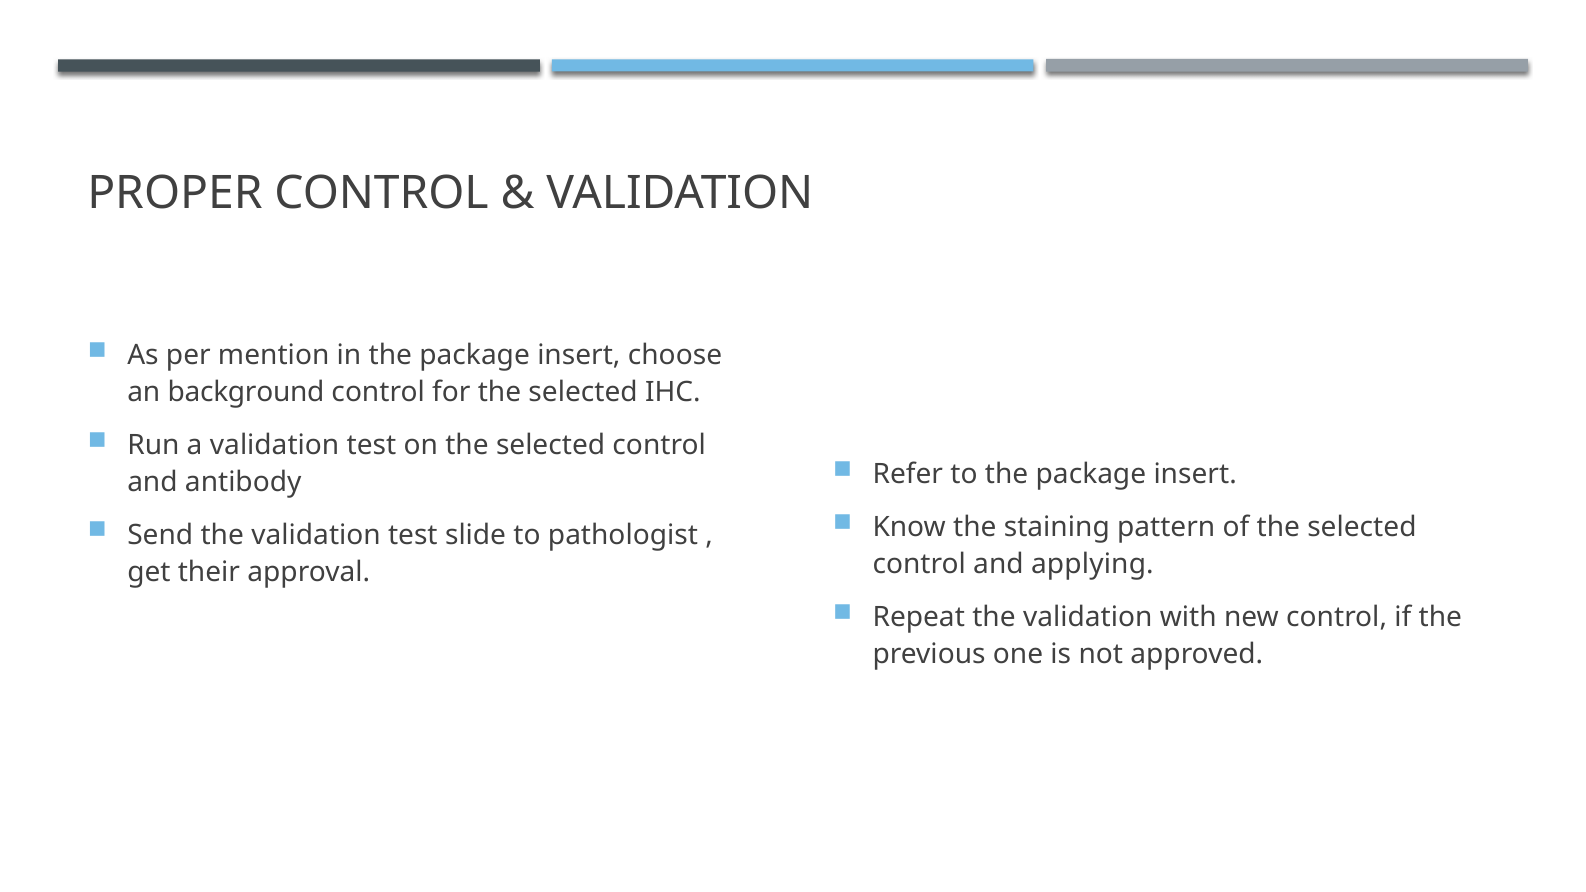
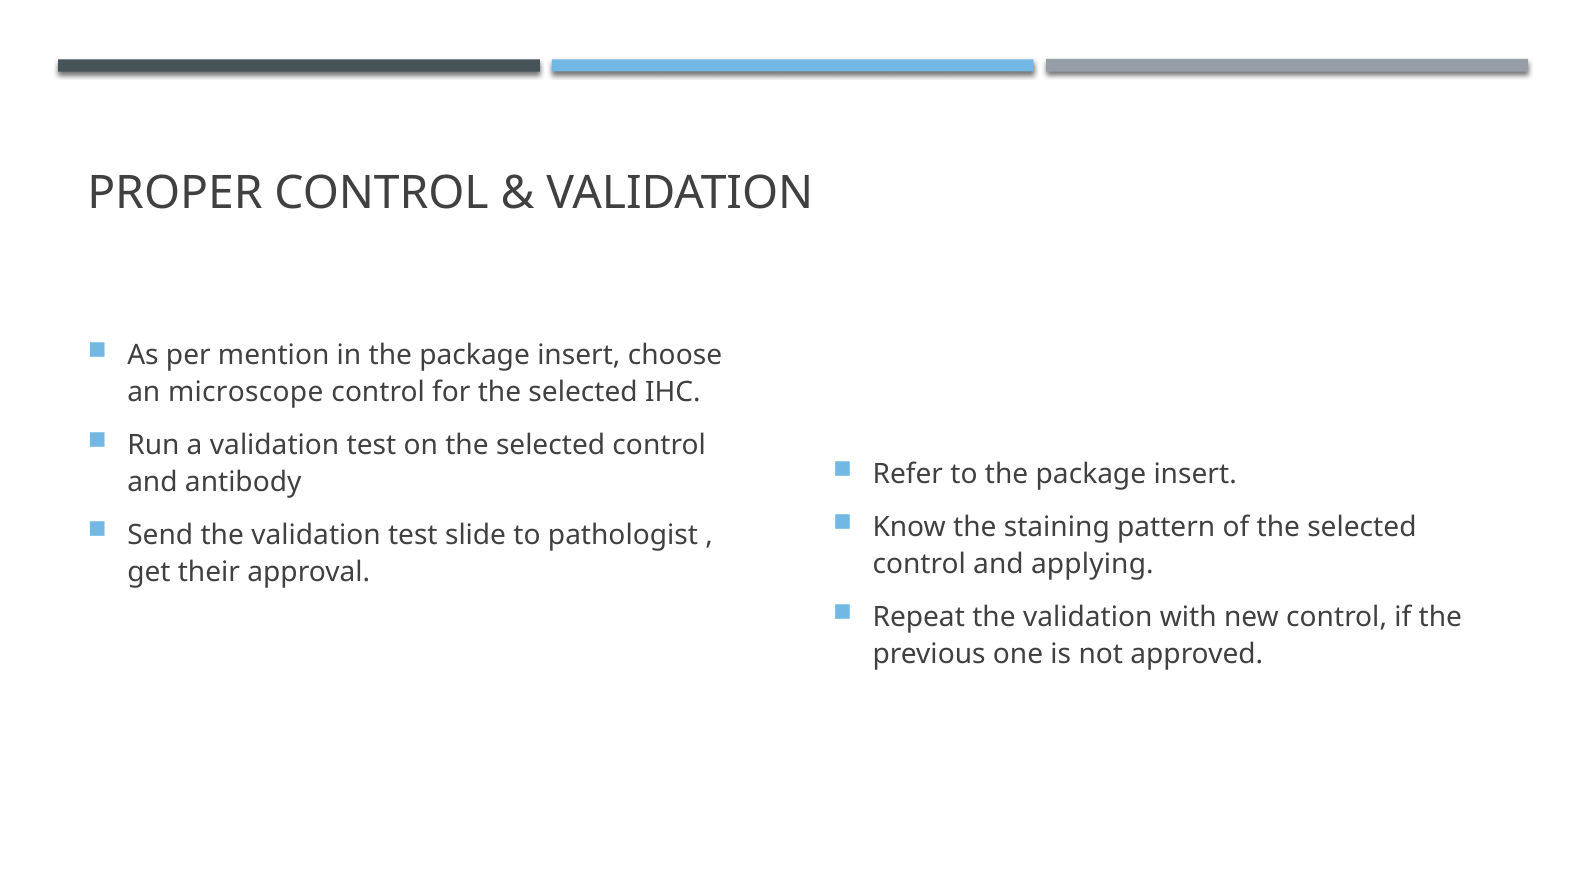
background: background -> microscope
